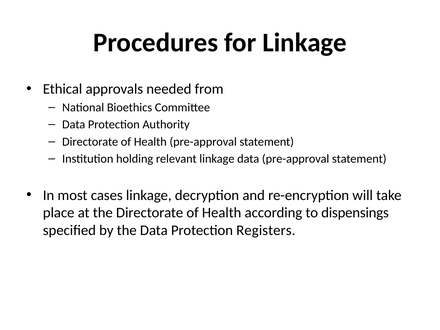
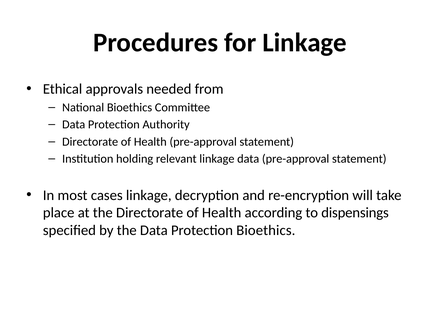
Protection Registers: Registers -> Bioethics
